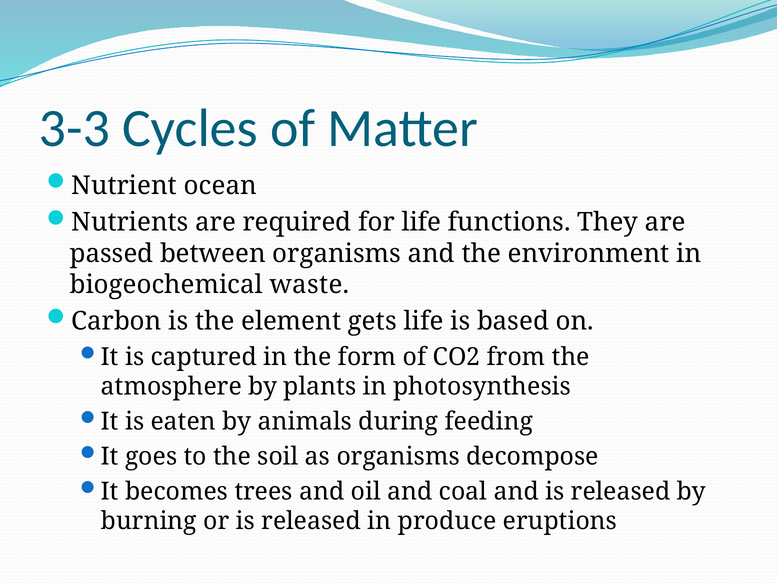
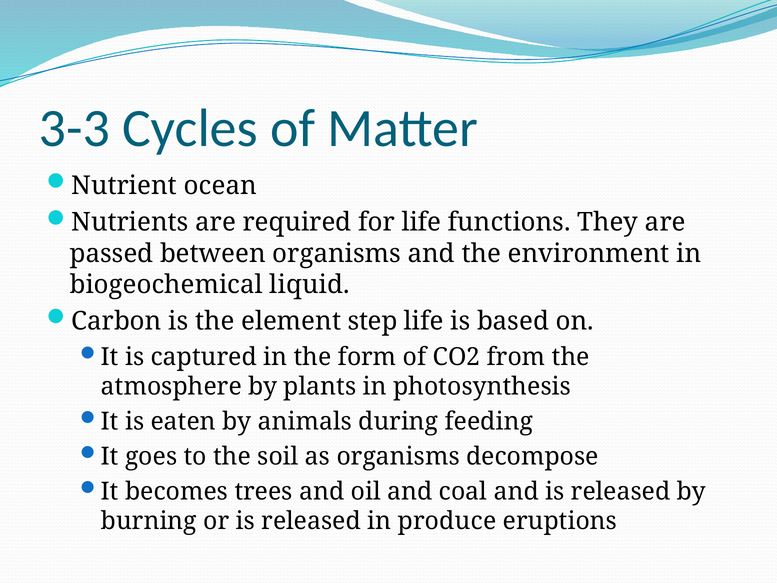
waste: waste -> liquid
gets: gets -> step
